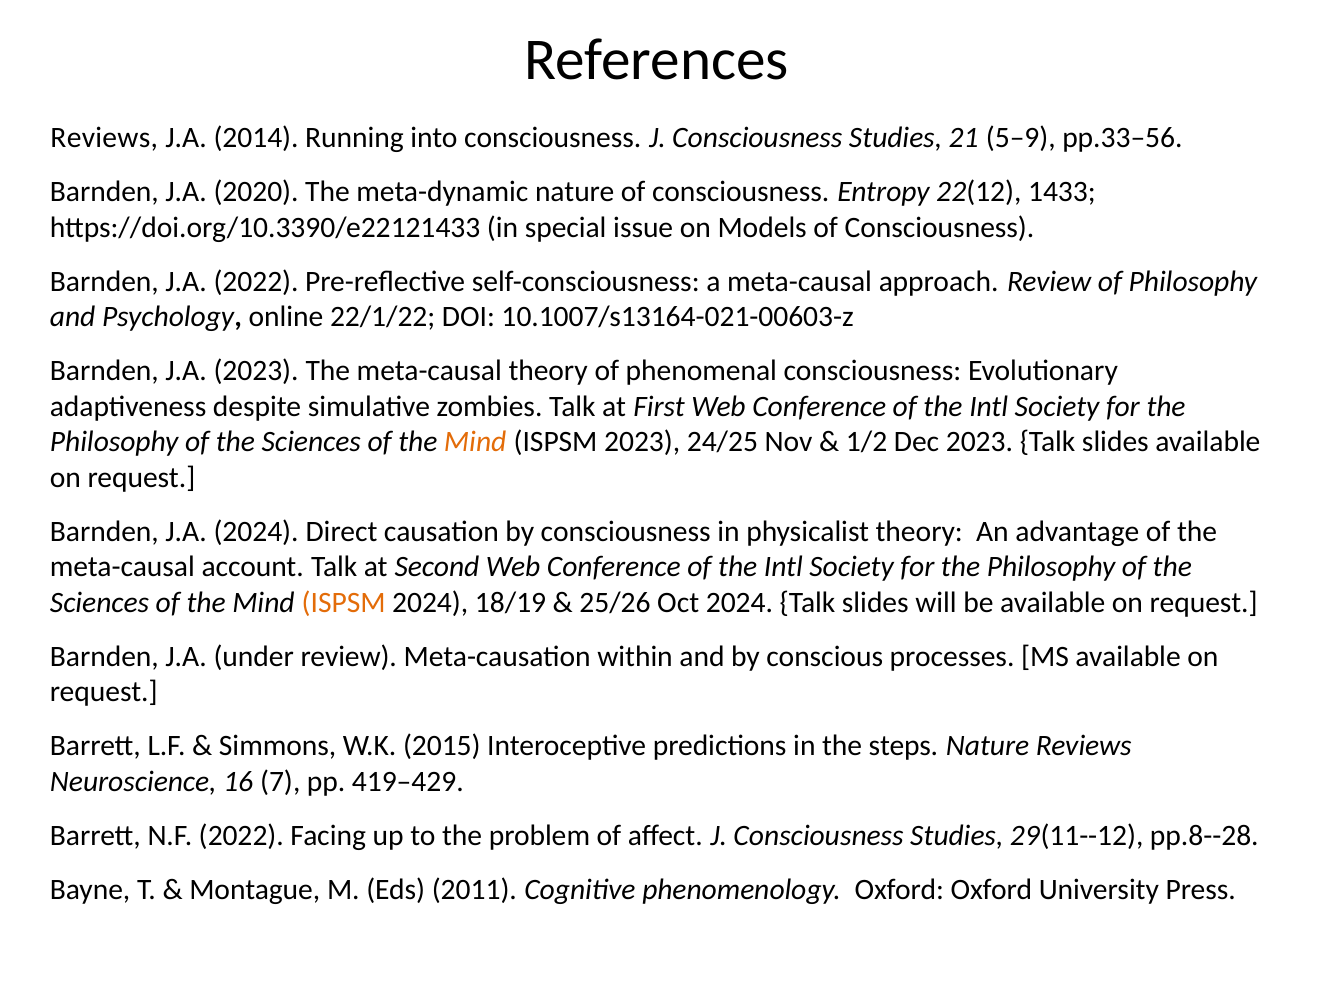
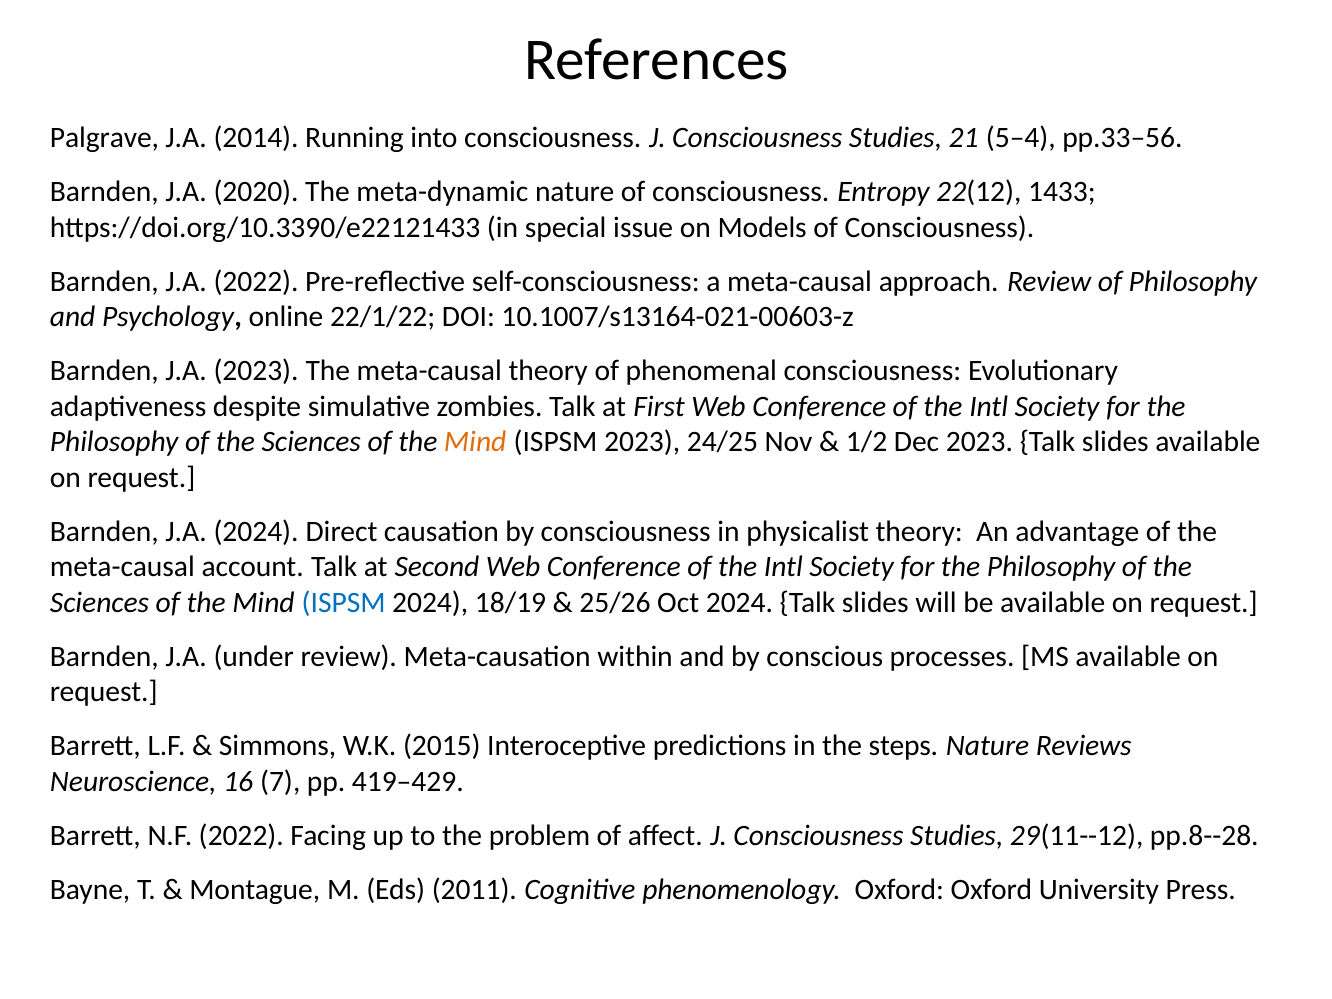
Reviews at (104, 138): Reviews -> Palgrave
5–9: 5–9 -> 5–4
ISPSM at (344, 602) colour: orange -> blue
